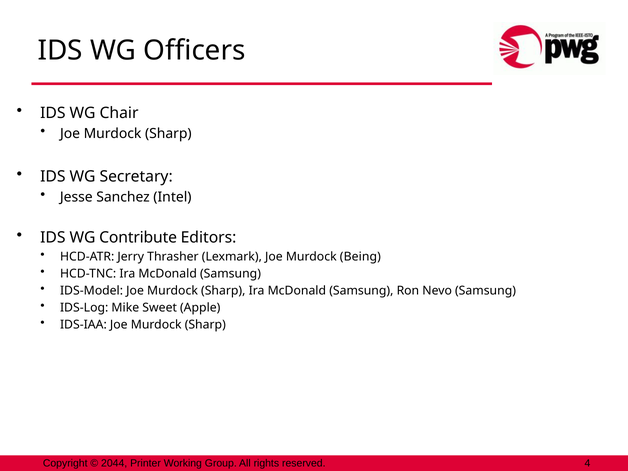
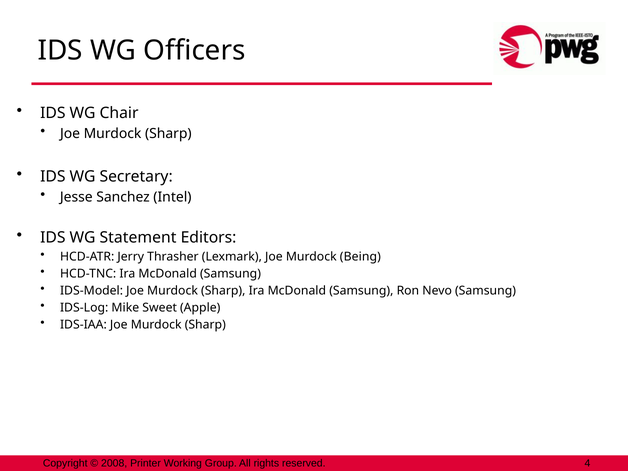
Contribute: Contribute -> Statement
2044: 2044 -> 2008
